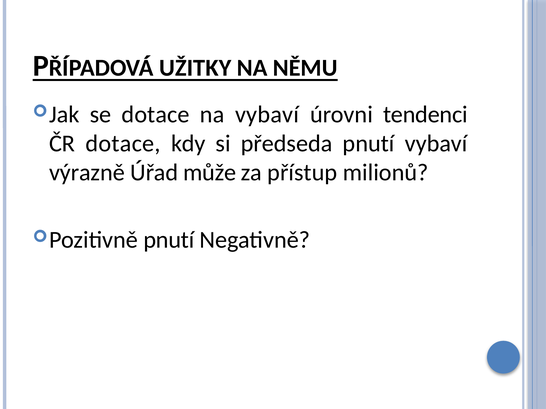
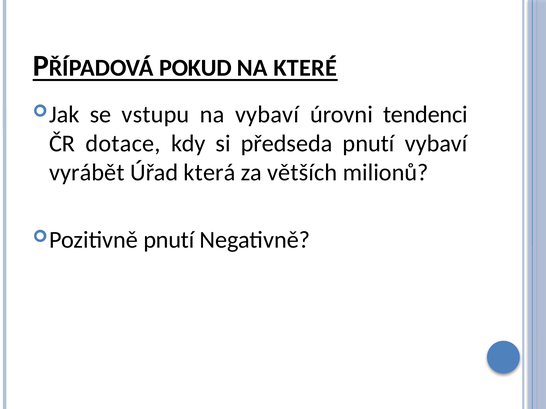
UŽITKY: UŽITKY -> POKUD
NĚMU: NĚMU -> KTERÉ
se dotace: dotace -> vstupu
výrazně: výrazně -> vyrábět
může: může -> která
přístup: přístup -> větších
